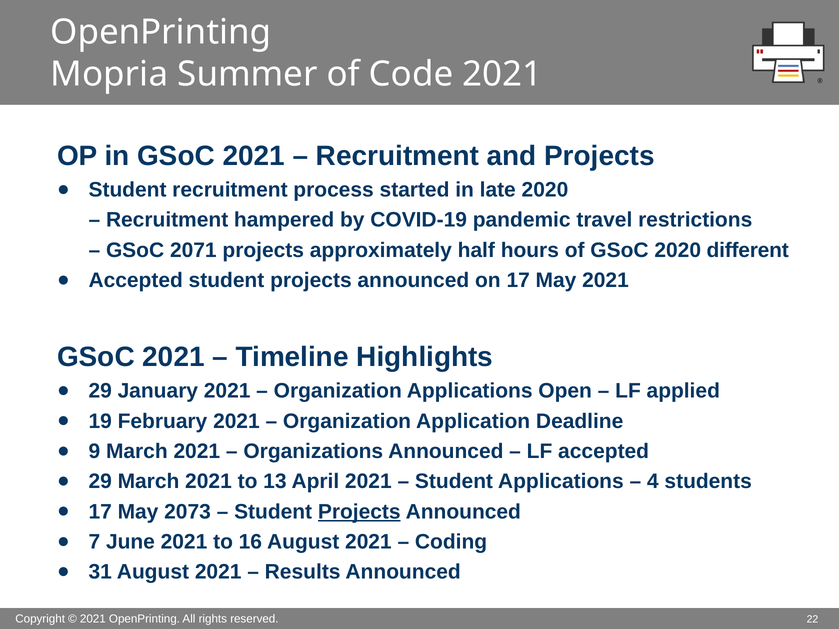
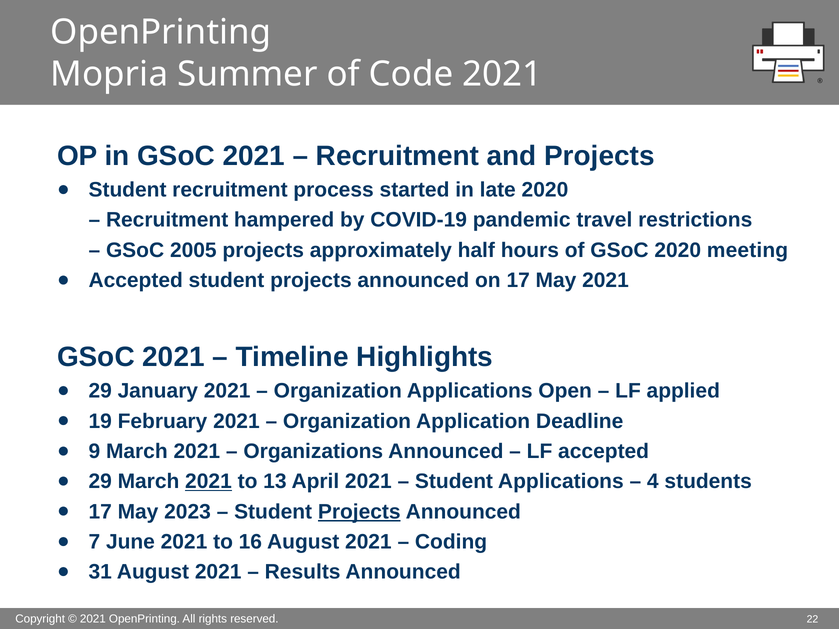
2071: 2071 -> 2005
different: different -> meeting
2021 at (208, 482) underline: none -> present
2073: 2073 -> 2023
